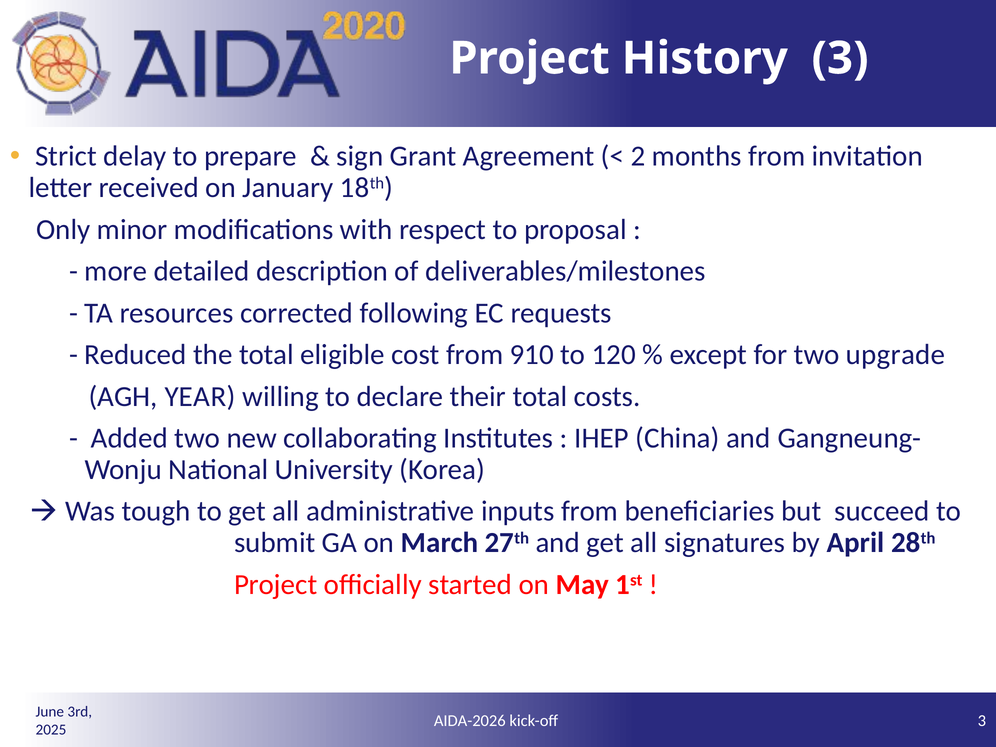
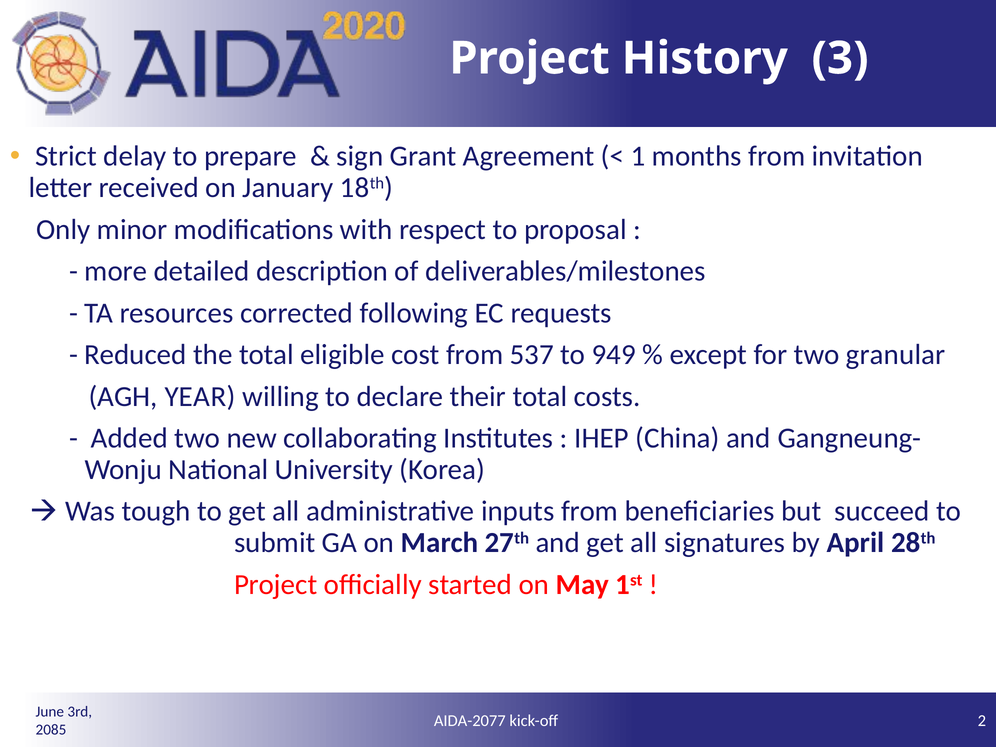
2: 2 -> 1
910: 910 -> 537
120: 120 -> 949
upgrade: upgrade -> granular
AIDA-2026: AIDA-2026 -> AIDA-2077
kick-off 3: 3 -> 2
2025: 2025 -> 2085
